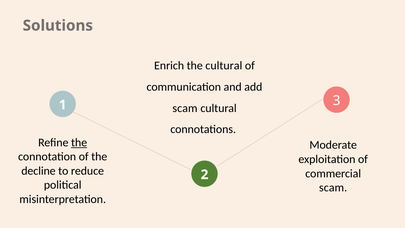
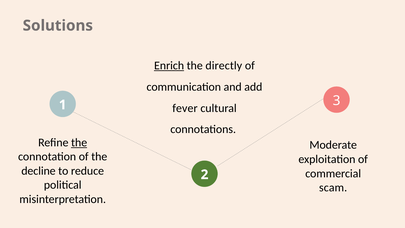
Enrich underline: none -> present
the cultural: cultural -> directly
scam at (185, 108): scam -> fever
